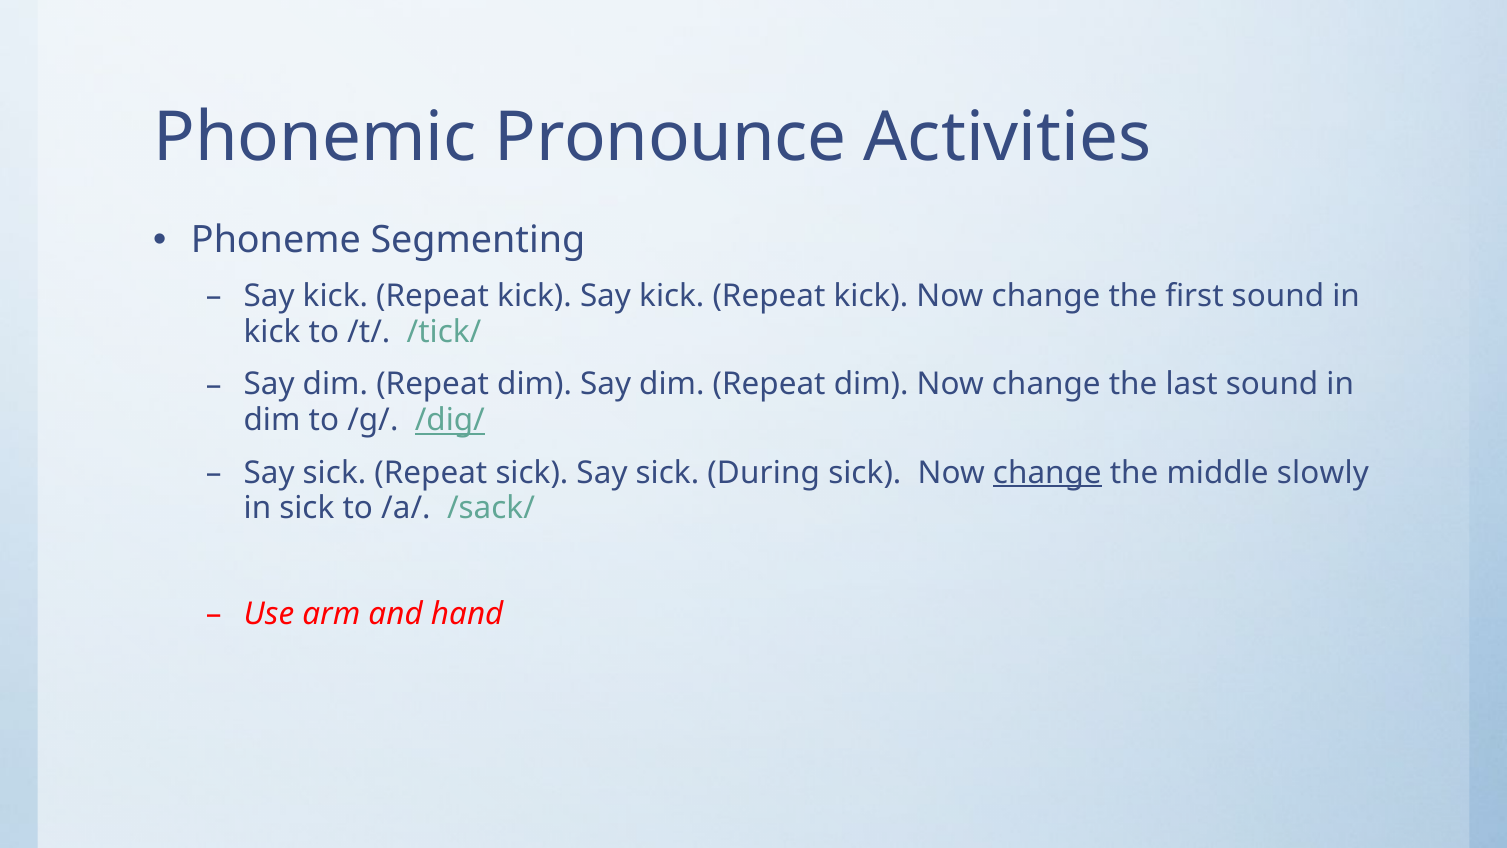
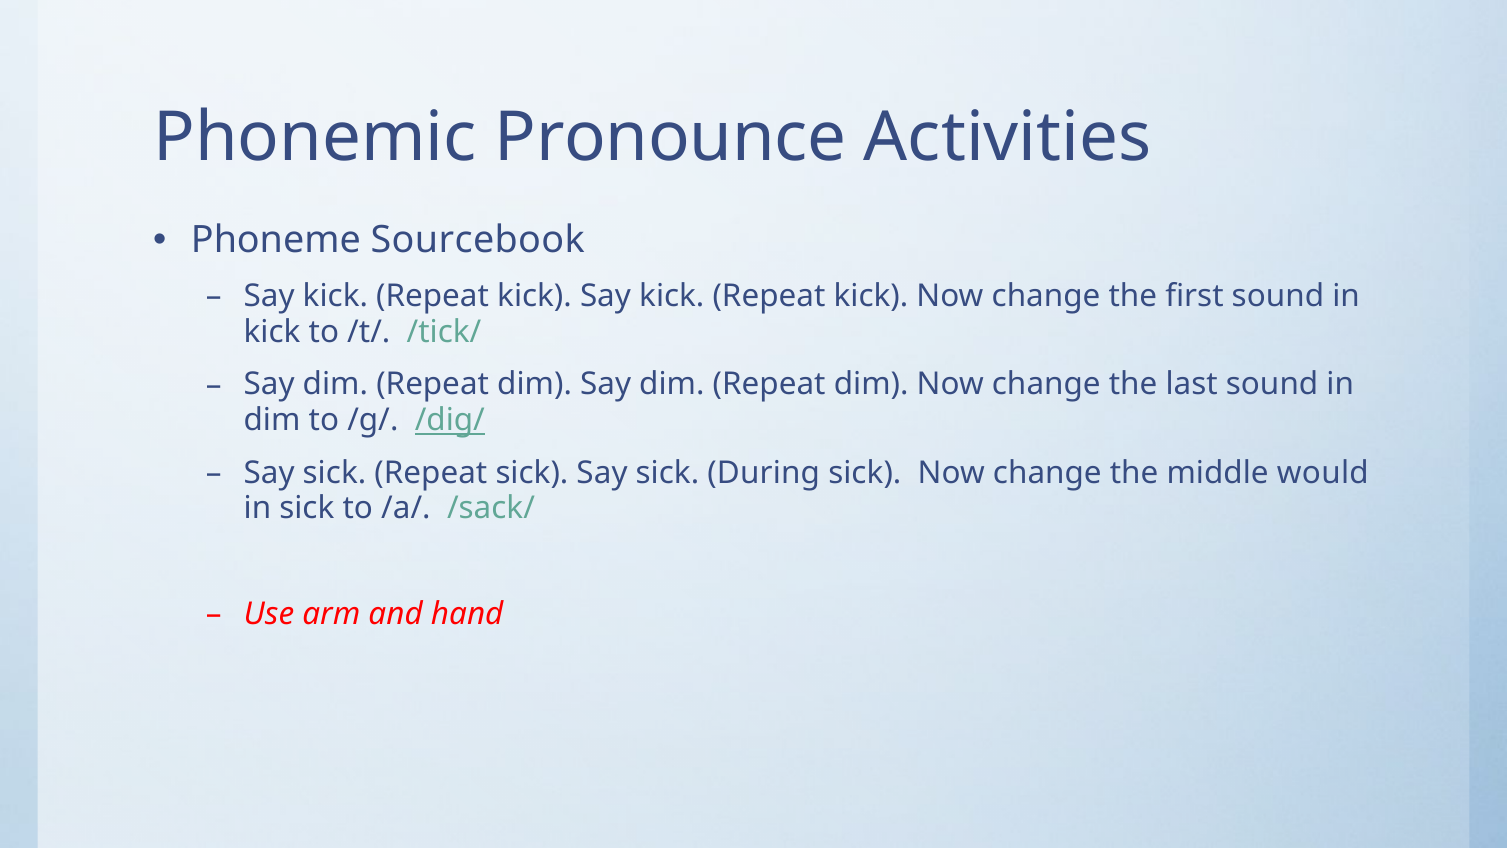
Segmenting: Segmenting -> Sourcebook
change at (1047, 473) underline: present -> none
slowly: slowly -> would
